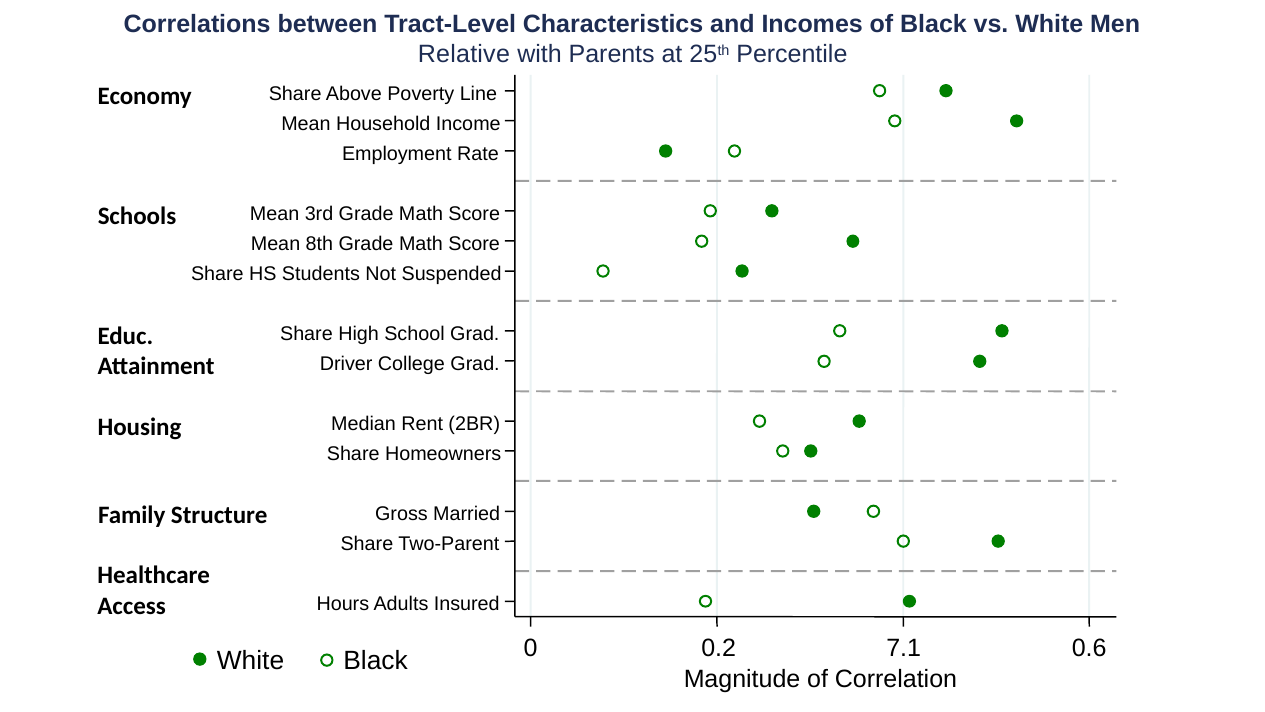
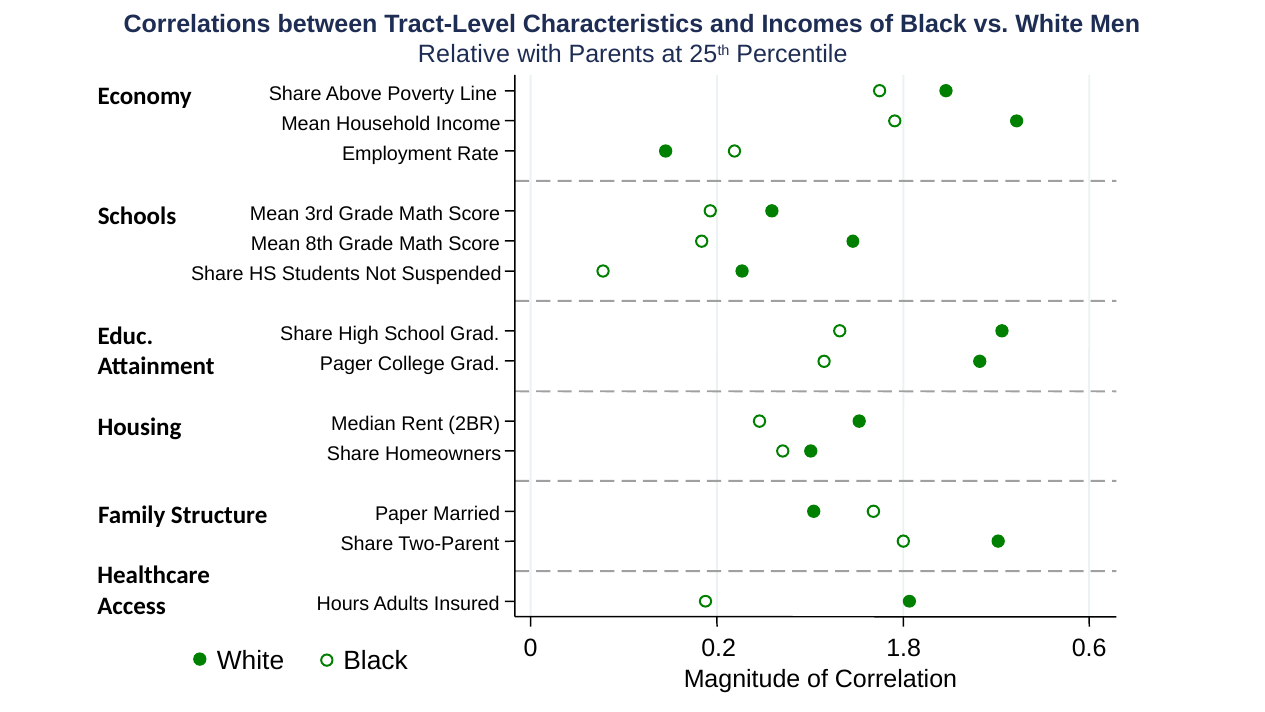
Driver: Driver -> Pager
Gross: Gross -> Paper
7.1: 7.1 -> 1.8
